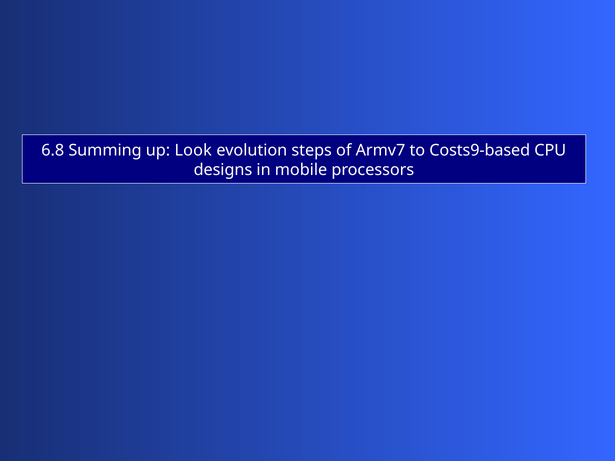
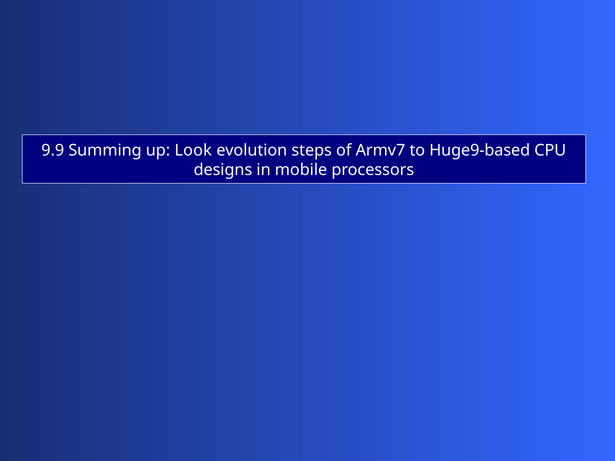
6.8: 6.8 -> 9.9
Costs9-based: Costs9-based -> Huge9-based
